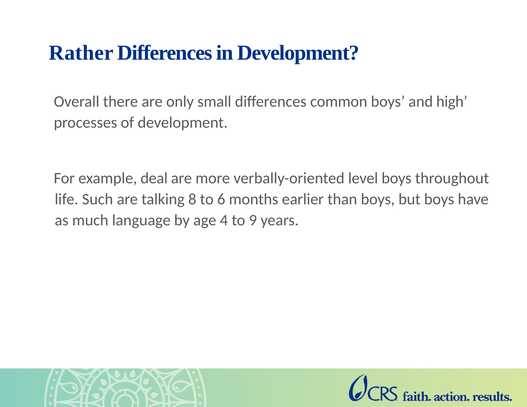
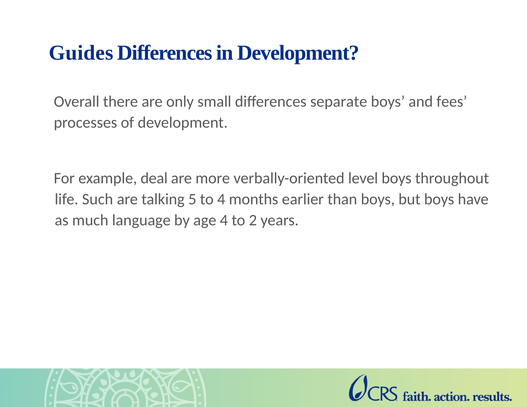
Rather: Rather -> Guides
common: common -> separate
high: high -> fees
8: 8 -> 5
to 6: 6 -> 4
9: 9 -> 2
